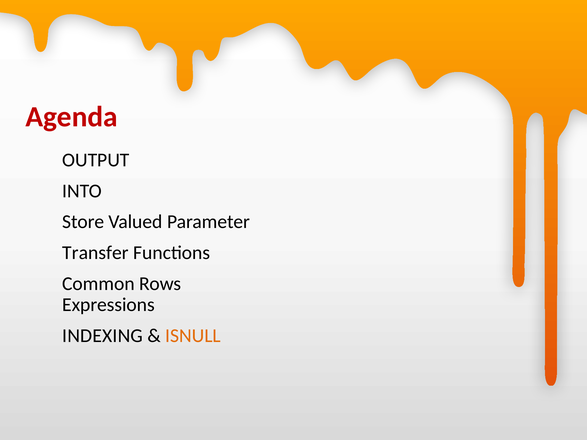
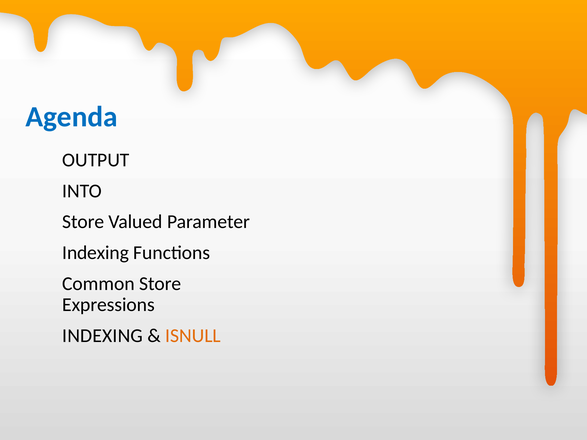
Agenda colour: red -> blue
Transfer at (96, 253): Transfer -> Indexing
Common Rows: Rows -> Store
